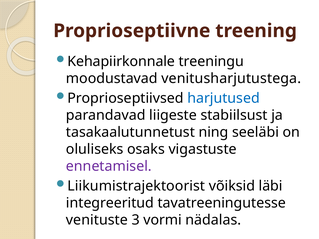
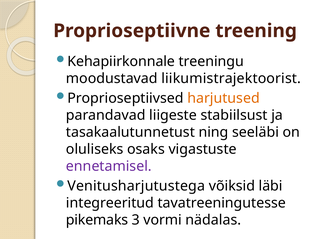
venitusharjutustega: venitusharjutustega -> liikumistrajektoorist
harjutused colour: blue -> orange
Liikumistrajektoorist: Liikumistrajektoorist -> Venitusharjutustega
venituste: venituste -> pikemaks
